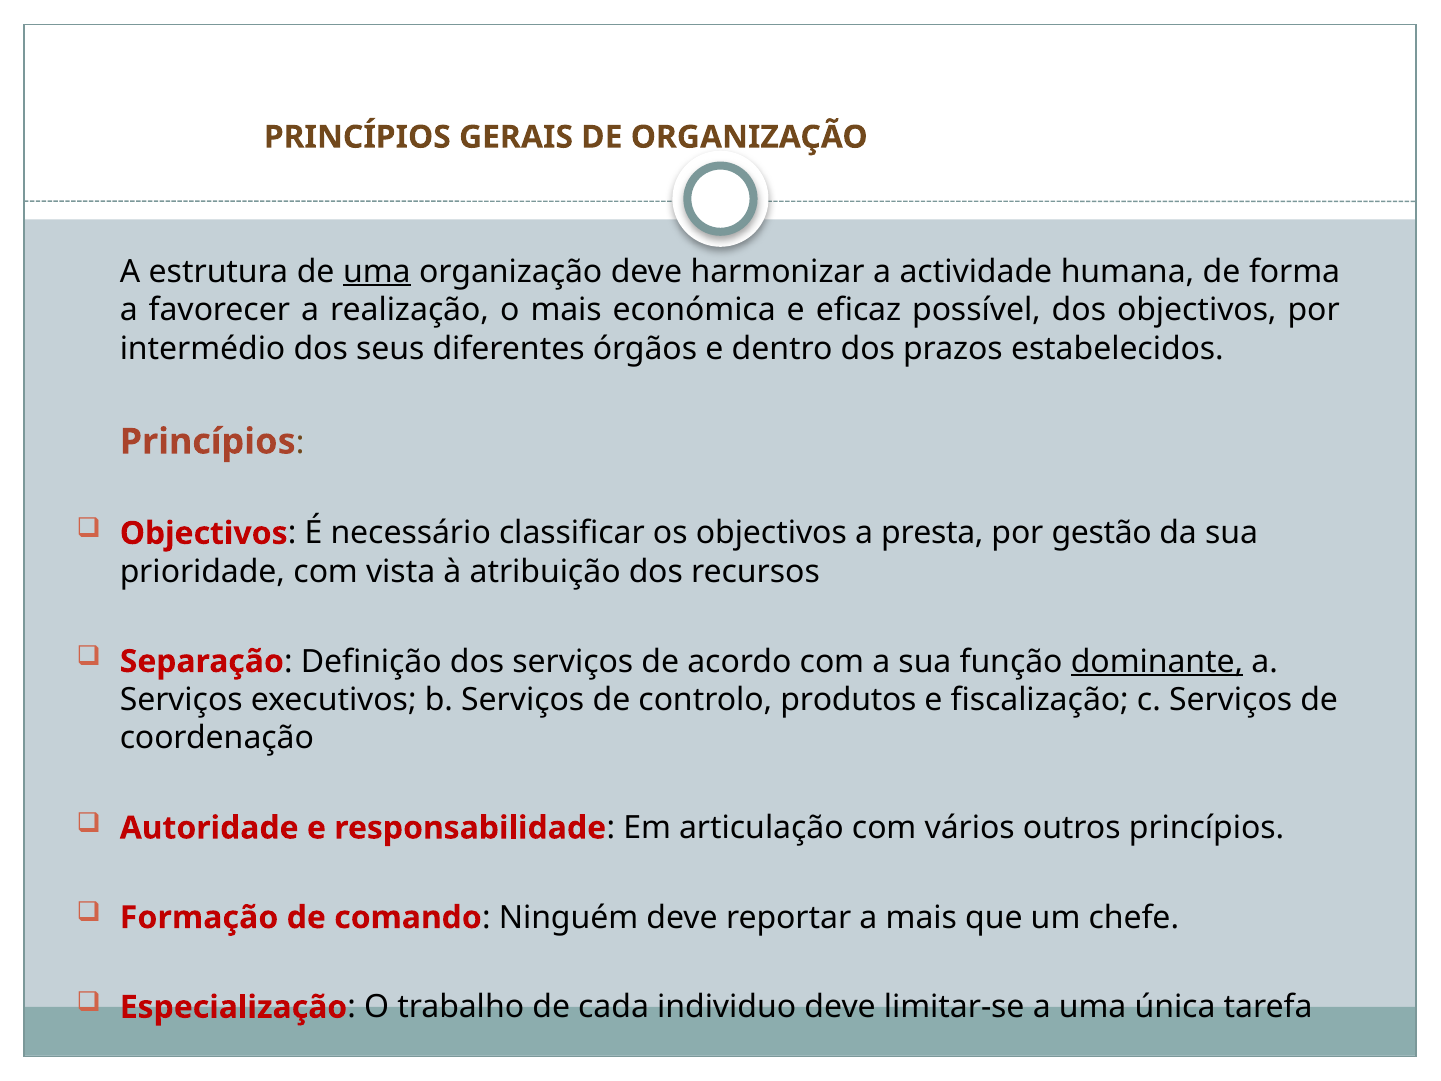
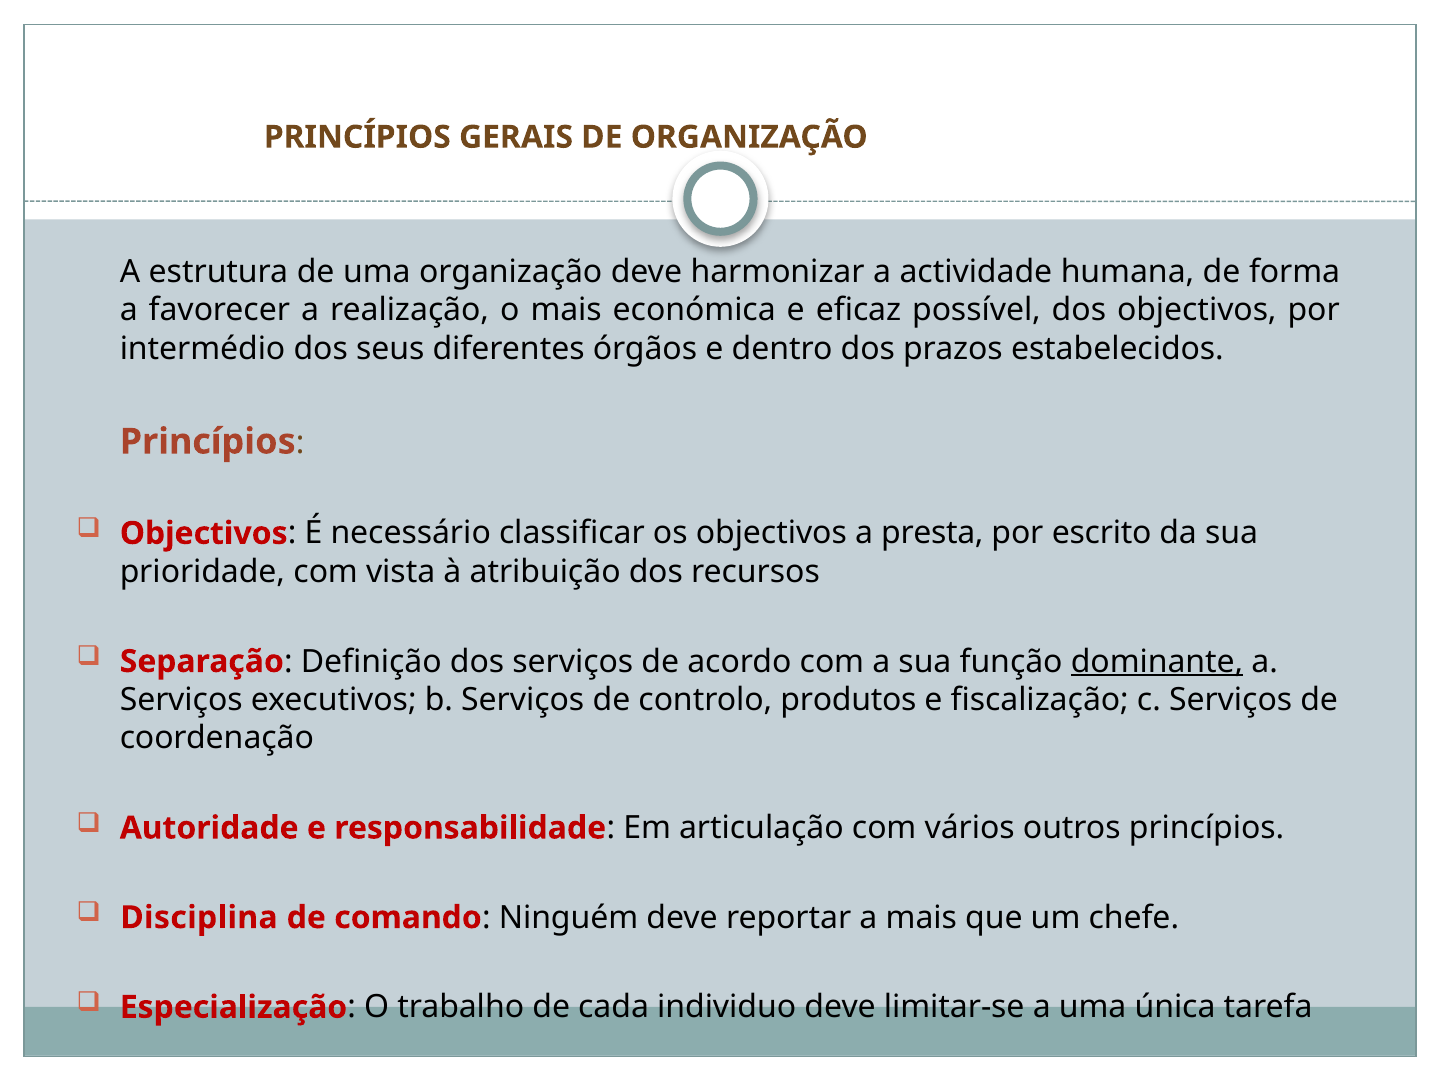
uma at (377, 272) underline: present -> none
gestão: gestão -> escrito
Formação: Formação -> Disciplina
